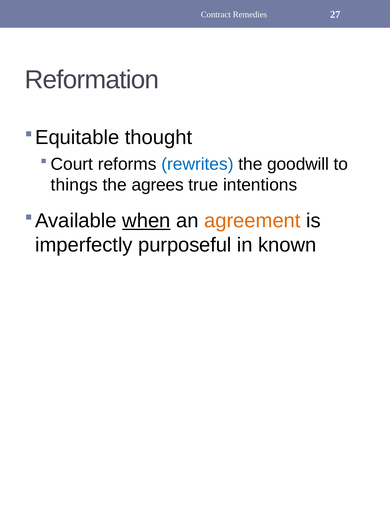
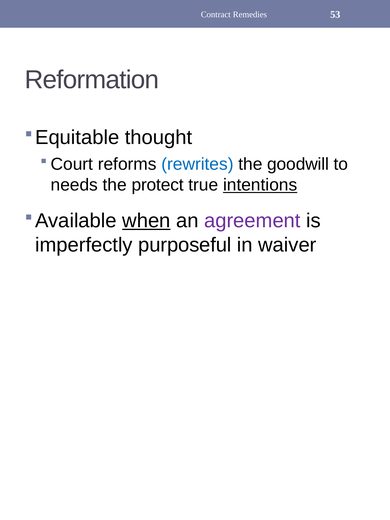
27: 27 -> 53
things: things -> needs
agrees: agrees -> protect
intentions underline: none -> present
agreement colour: orange -> purple
known: known -> waiver
